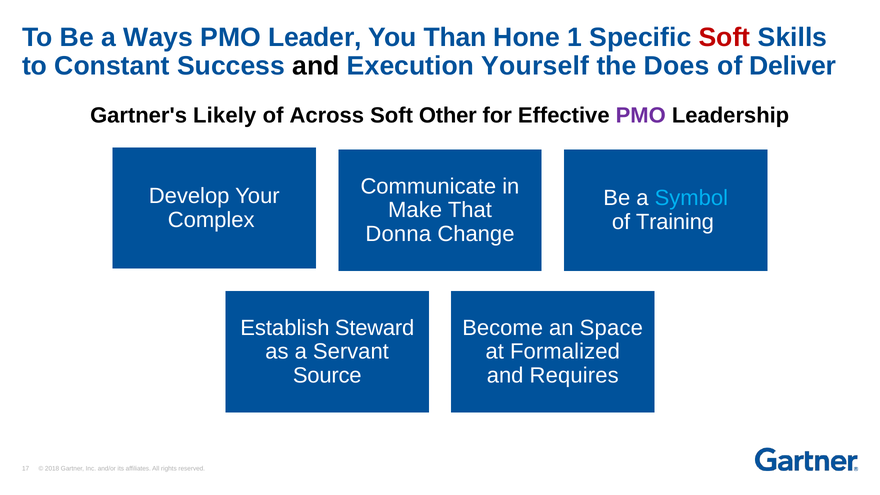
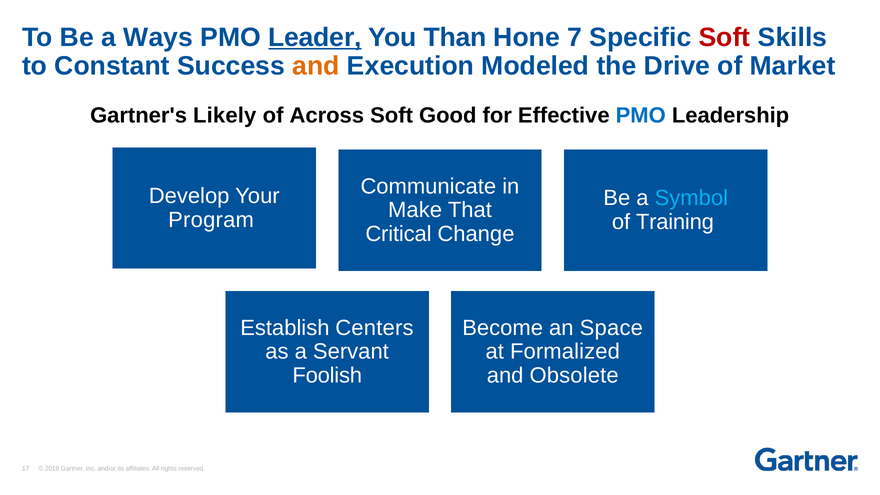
Leader underline: none -> present
1: 1 -> 7
and at (316, 66) colour: black -> orange
Yourself: Yourself -> Modeled
Does: Does -> Drive
Deliver: Deliver -> Market
Other: Other -> Good
PMO at (641, 115) colour: purple -> blue
Complex: Complex -> Program
Donna: Donna -> Critical
Steward: Steward -> Centers
Source: Source -> Foolish
Requires: Requires -> Obsolete
